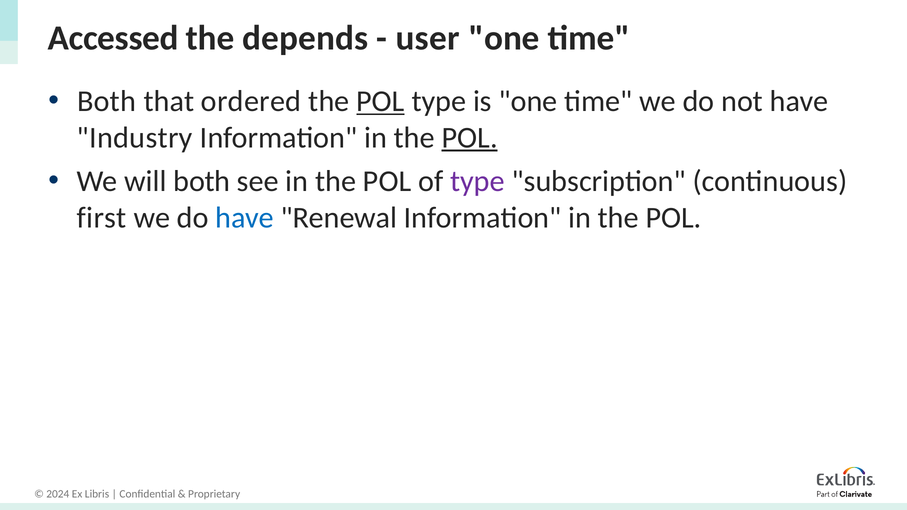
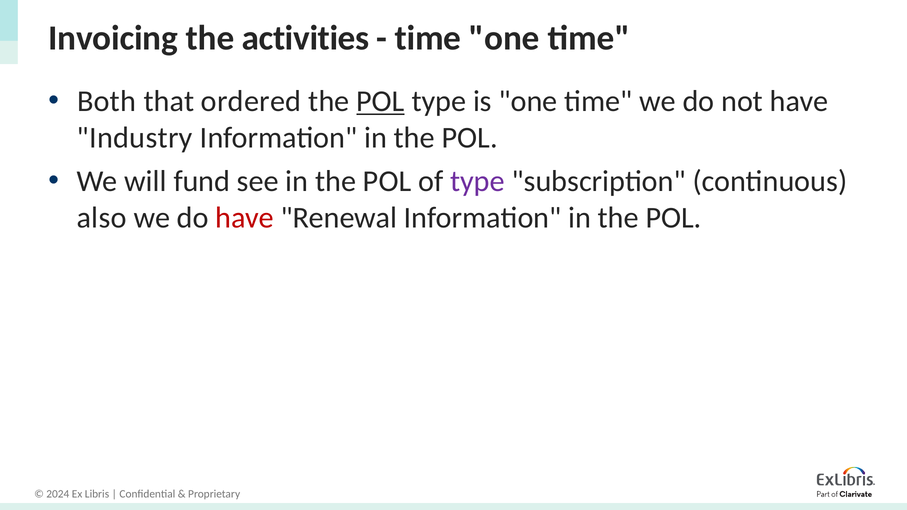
Accessed: Accessed -> Invoicing
depends: depends -> activities
user at (428, 38): user -> time
POL at (470, 138) underline: present -> none
will both: both -> fund
first: first -> also
have at (245, 218) colour: blue -> red
